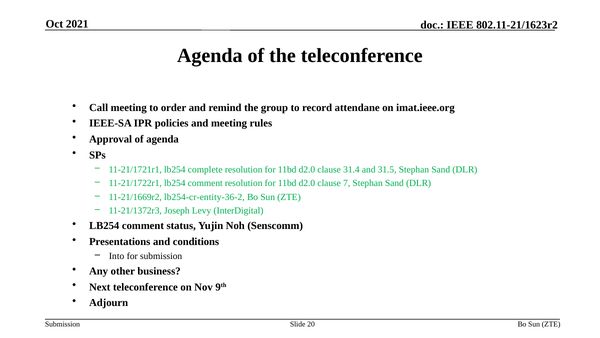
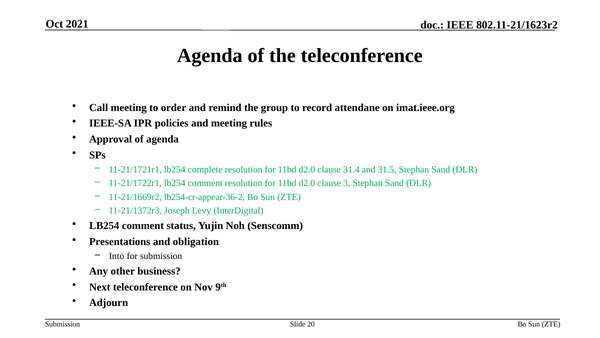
7: 7 -> 3
lb254-cr-entity-36-2: lb254-cr-entity-36-2 -> lb254-cr-appear-36-2
conditions: conditions -> obligation
